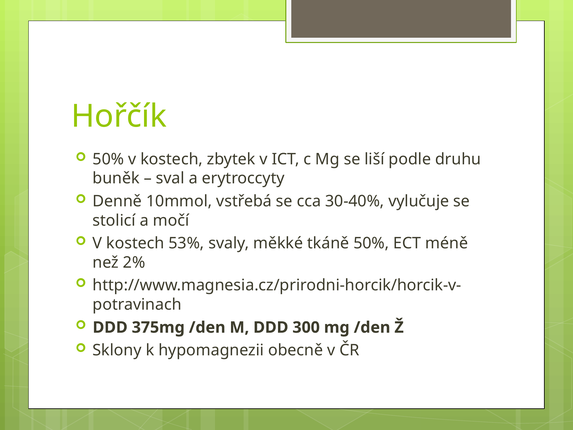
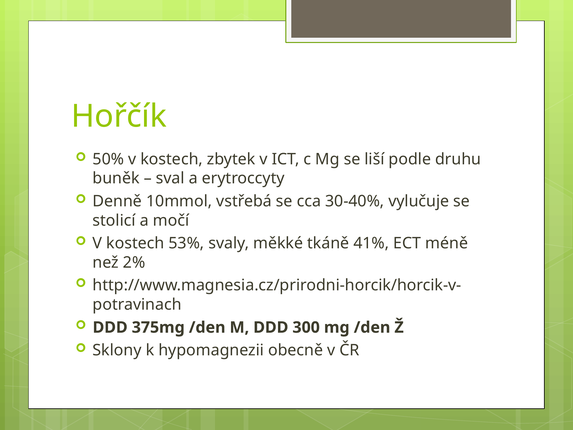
tkáně 50%: 50% -> 41%
